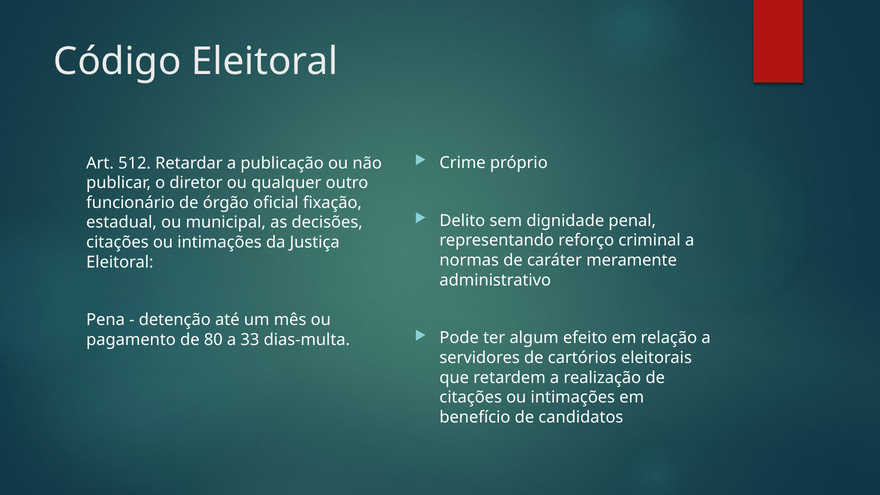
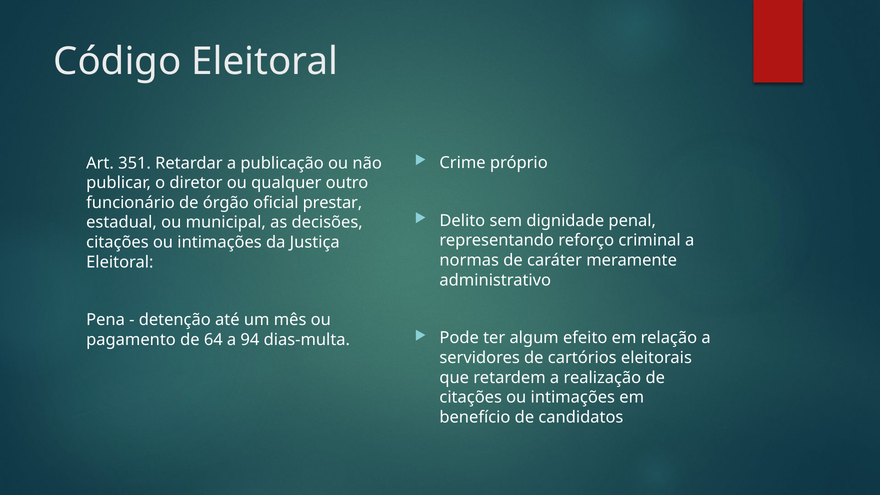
512: 512 -> 351
fixação: fixação -> prestar
80: 80 -> 64
33: 33 -> 94
